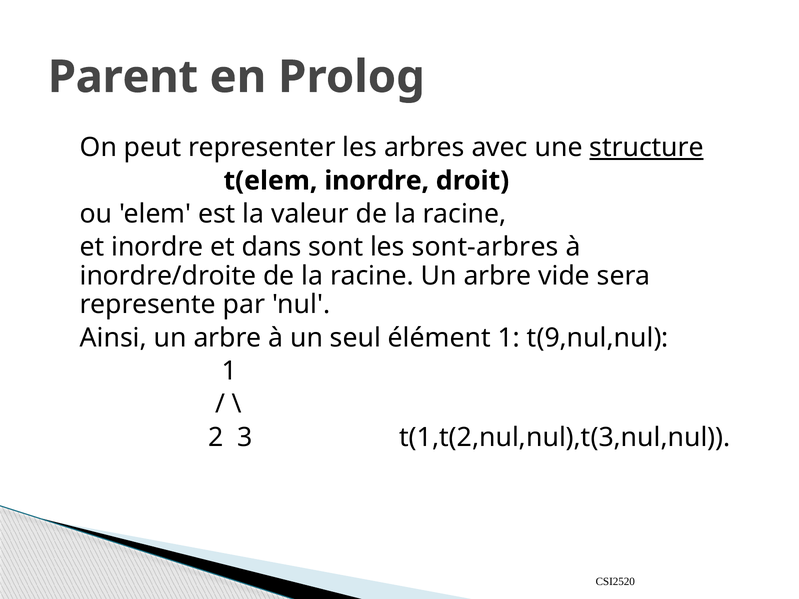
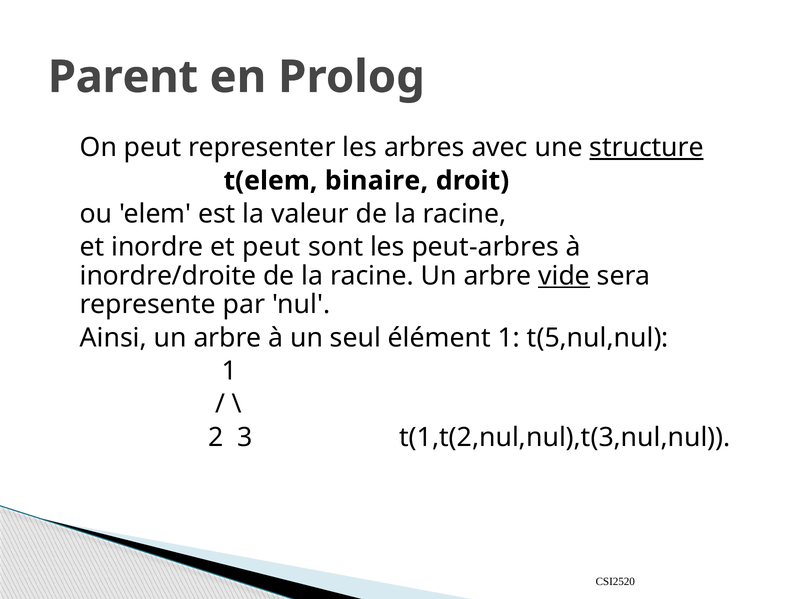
t(elem inordre: inordre -> binaire
et dans: dans -> peut
sont-arbres: sont-arbres -> peut-arbres
vide underline: none -> present
t(9,nul,nul: t(9,nul,nul -> t(5,nul,nul
